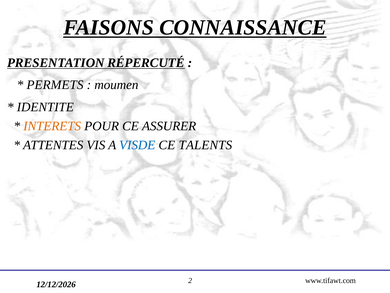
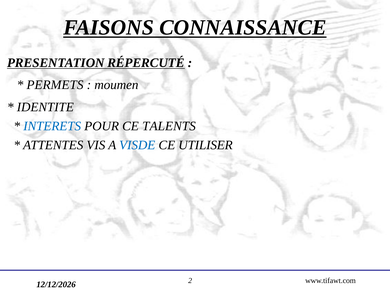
INTERETS colour: orange -> blue
ASSURER: ASSURER -> TALENTS
TALENTS: TALENTS -> UTILISER
